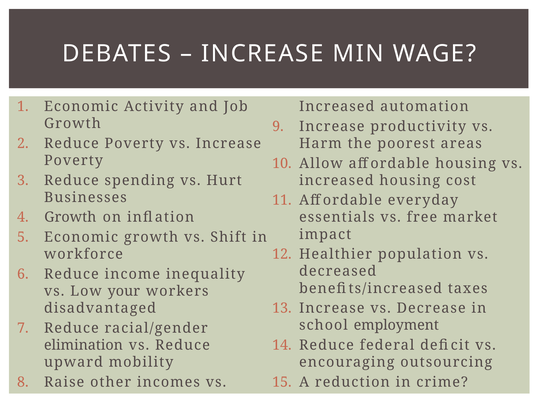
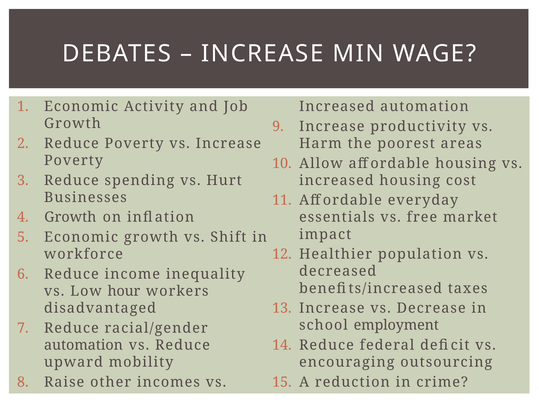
your: your -> hour
elimination at (83, 345): elimination -> automation
